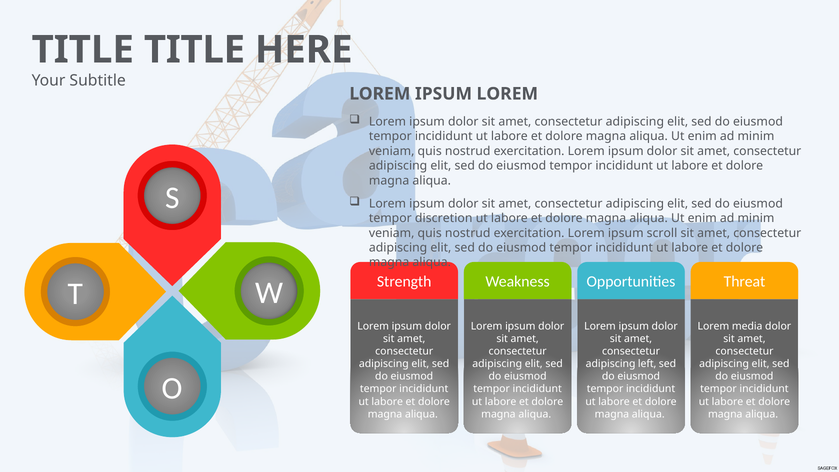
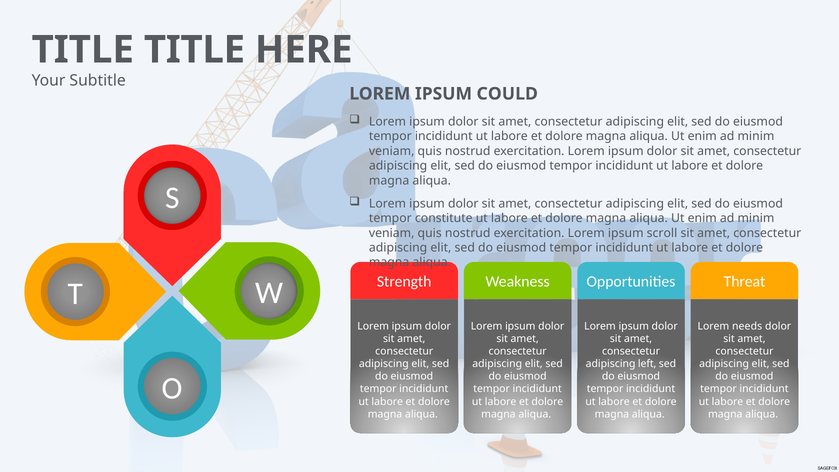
IPSUM LOREM: LOREM -> COULD
discretion: discretion -> constitute
media: media -> needs
